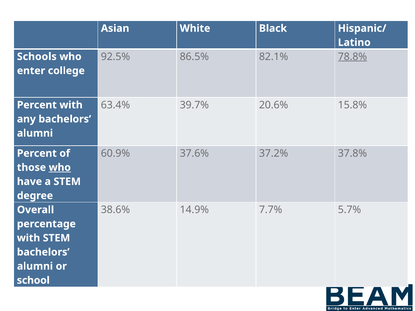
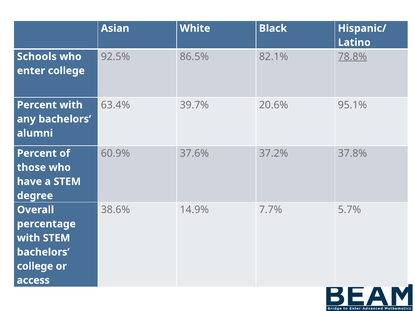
15.8%: 15.8% -> 95.1%
who at (60, 168) underline: present -> none
alumni at (35, 266): alumni -> college
school: school -> access
